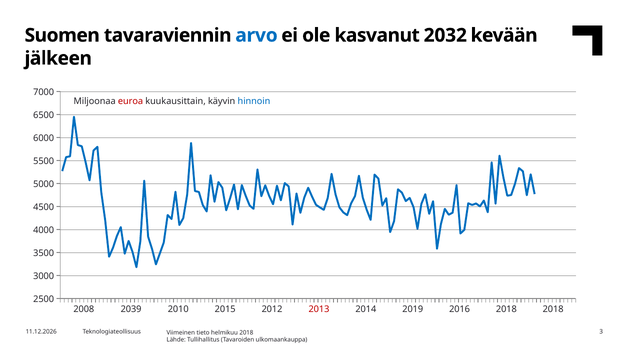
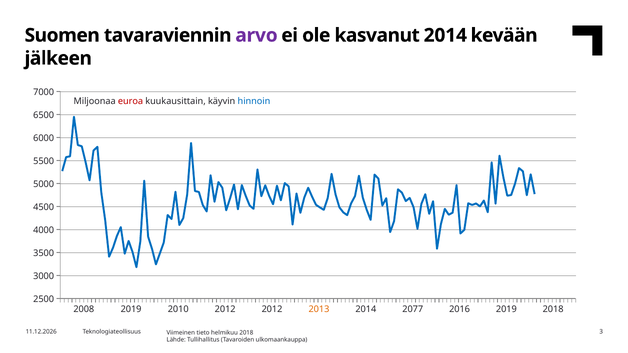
arvo colour: blue -> purple
kasvanut 2032: 2032 -> 2014
2008 2039: 2039 -> 2019
2010 2015: 2015 -> 2012
2013 colour: red -> orange
2019: 2019 -> 2077
2016 2018: 2018 -> 2019
